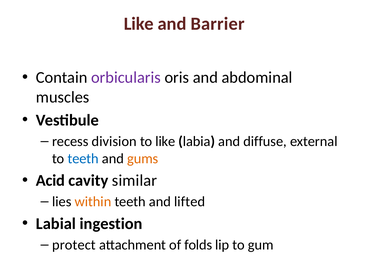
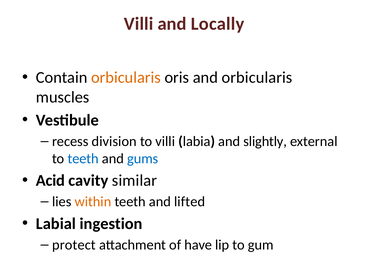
Like at (139, 24): Like -> Villi
Barrier: Barrier -> Locally
orbicularis at (126, 77) colour: purple -> orange
and abdominal: abdominal -> orbicularis
to like: like -> villi
diffuse: diffuse -> slightly
gums colour: orange -> blue
folds: folds -> have
